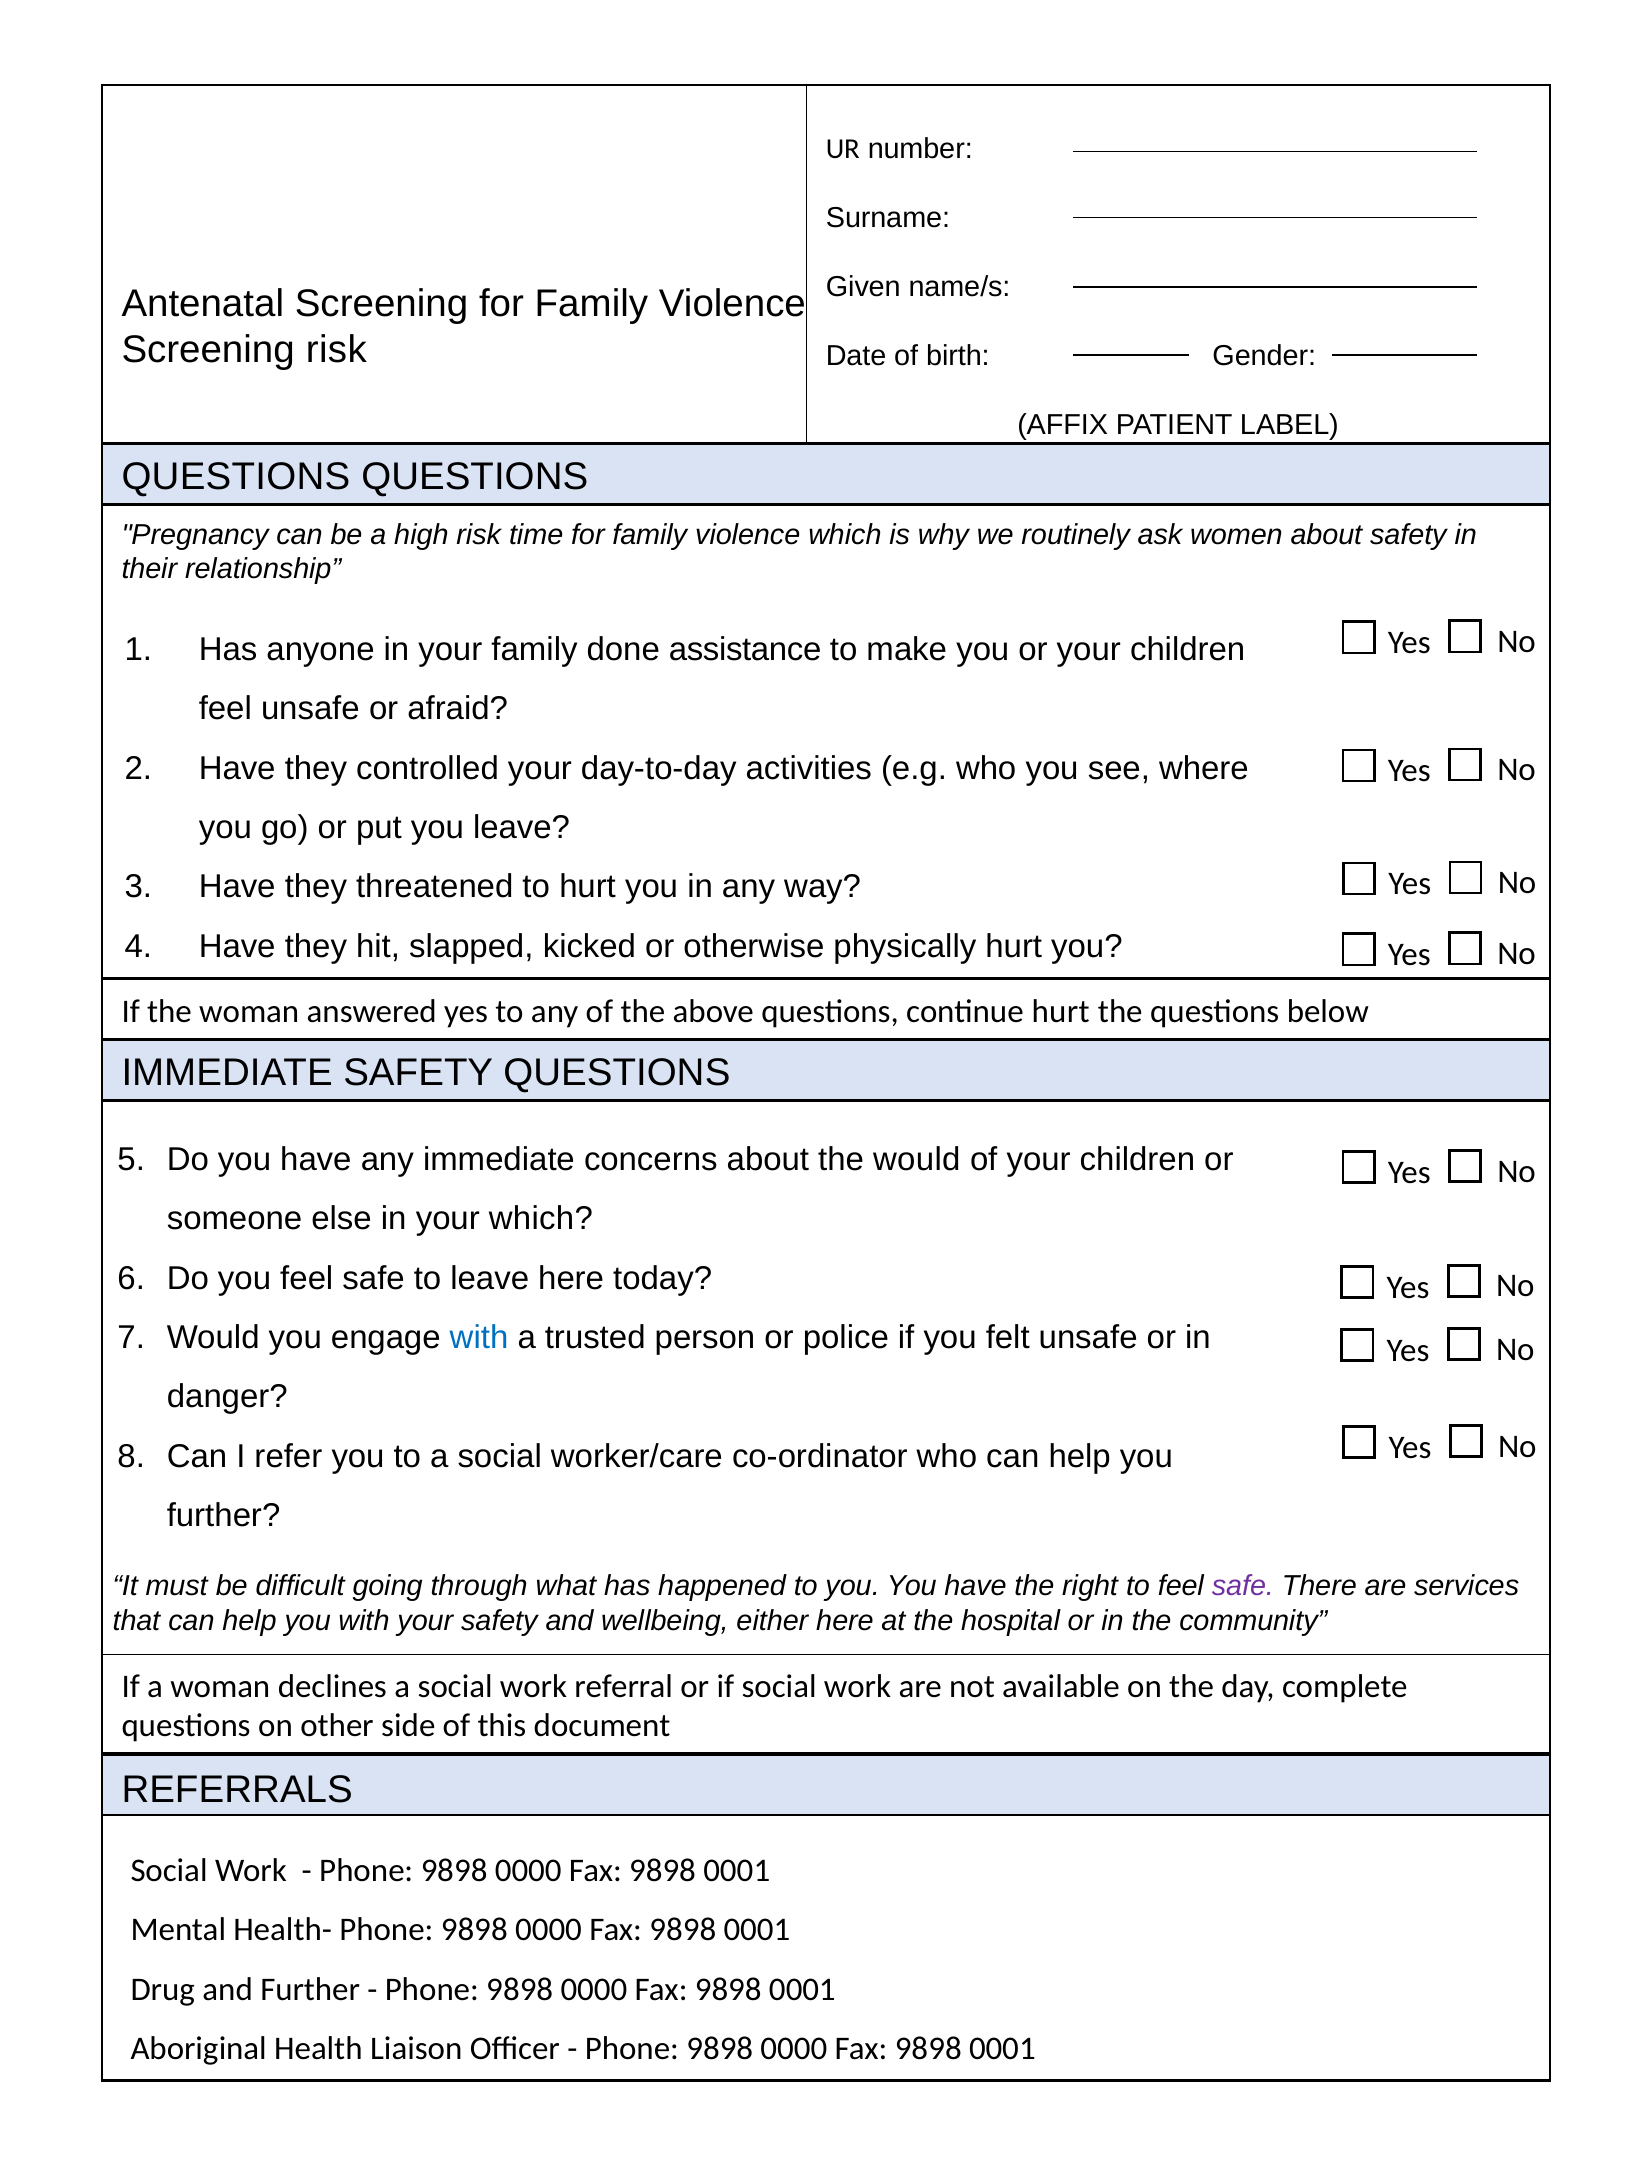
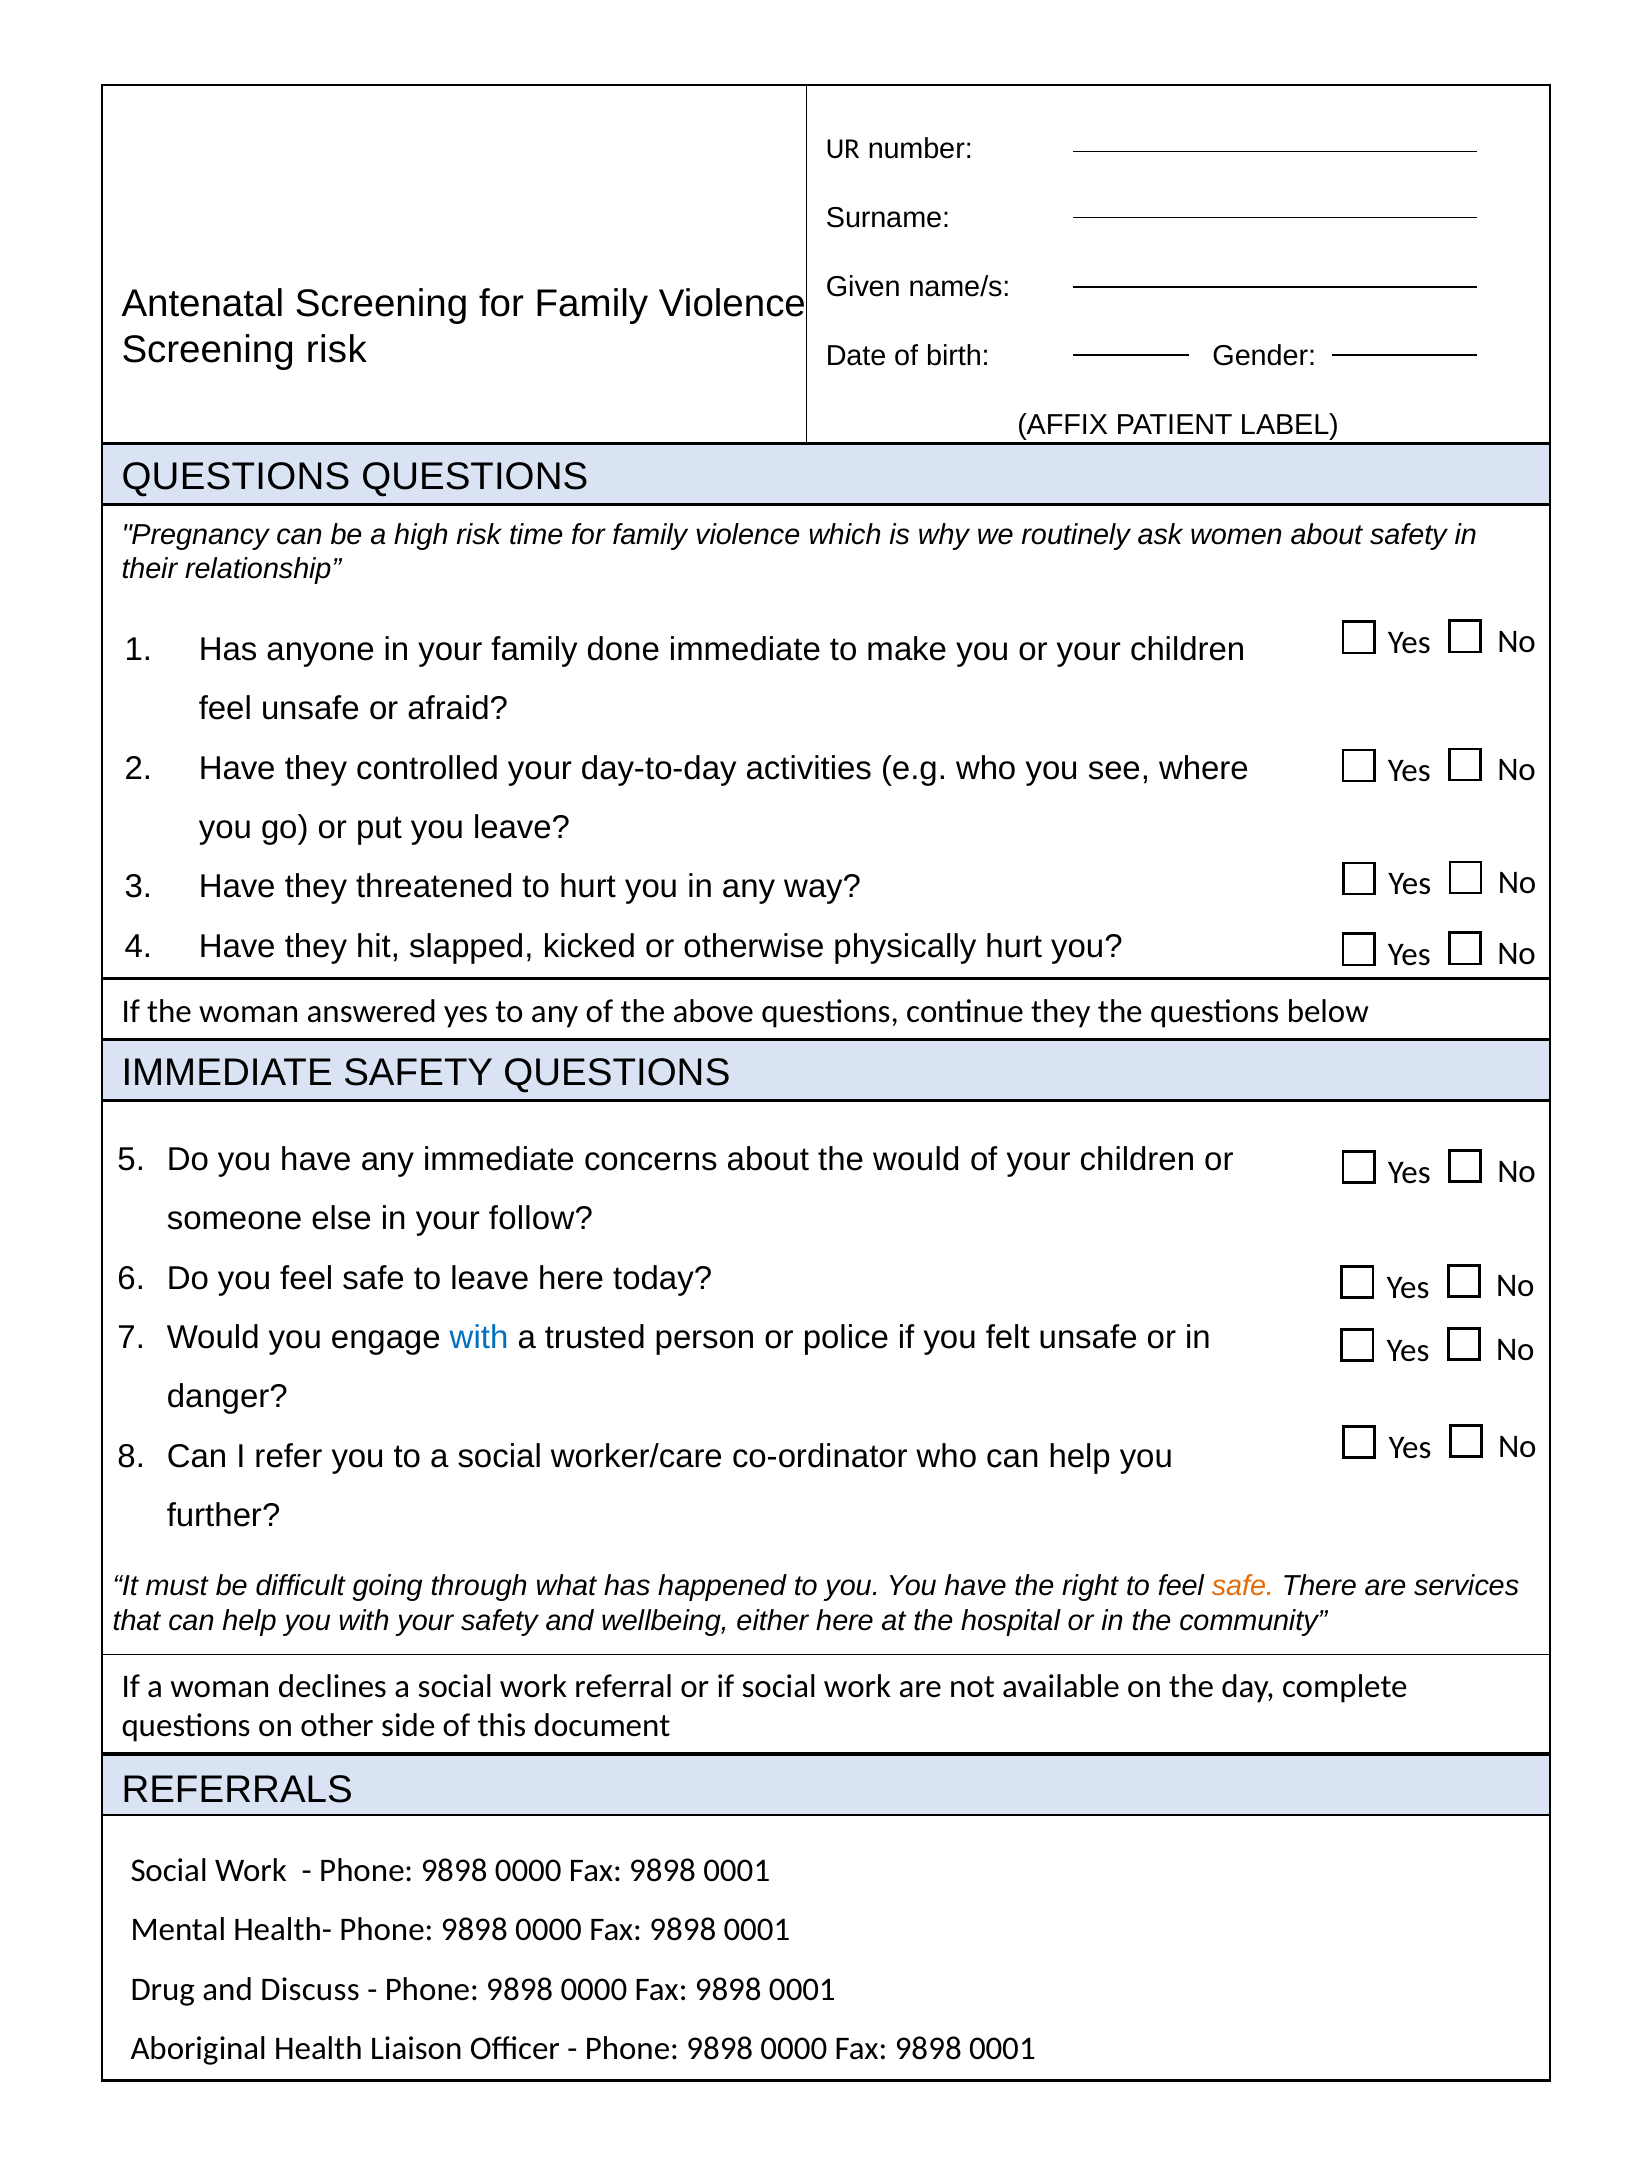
done assistance: assistance -> immediate
continue hurt: hurt -> they
your which: which -> follow
safe at (1243, 1587) colour: purple -> orange
and Further: Further -> Discuss
